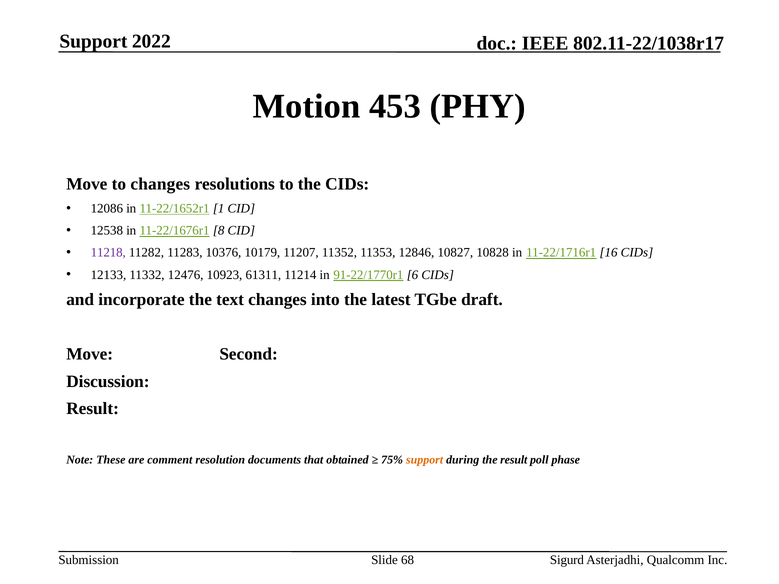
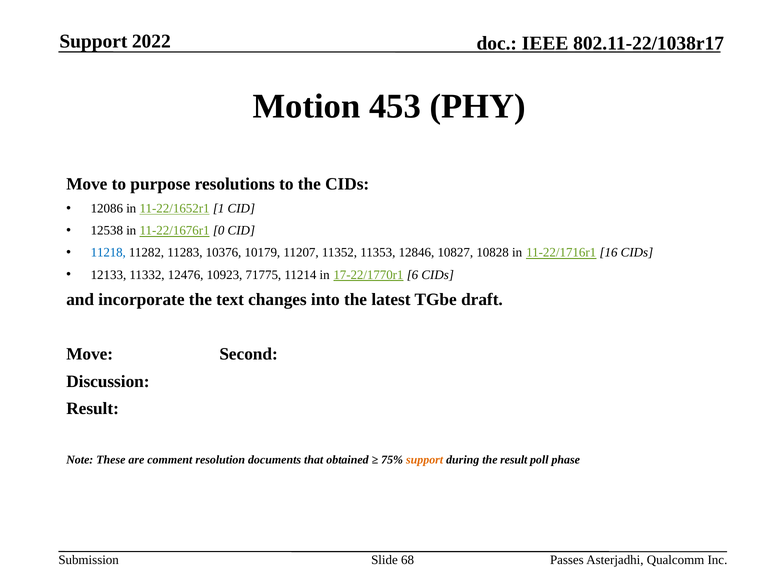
to changes: changes -> purpose
8: 8 -> 0
11218 colour: purple -> blue
61311: 61311 -> 71775
91-22/1770r1: 91-22/1770r1 -> 17-22/1770r1
Sigurd: Sigurd -> Passes
